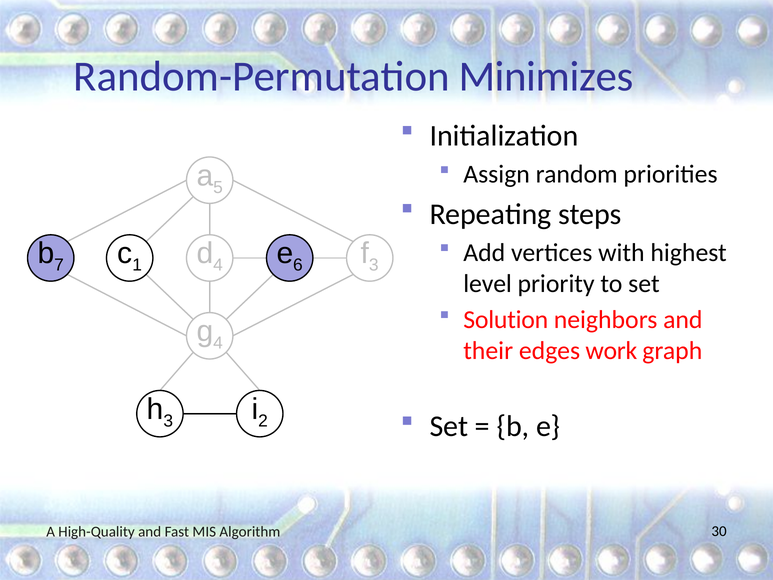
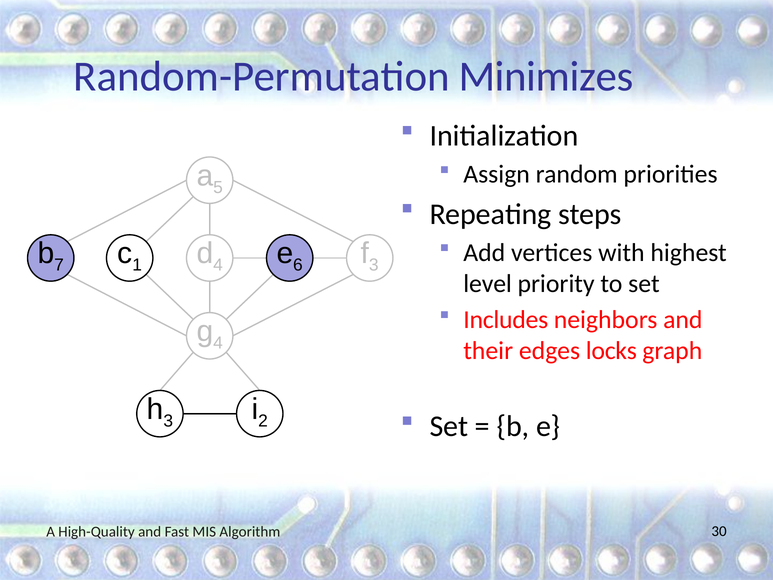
Solution: Solution -> Includes
work: work -> locks
